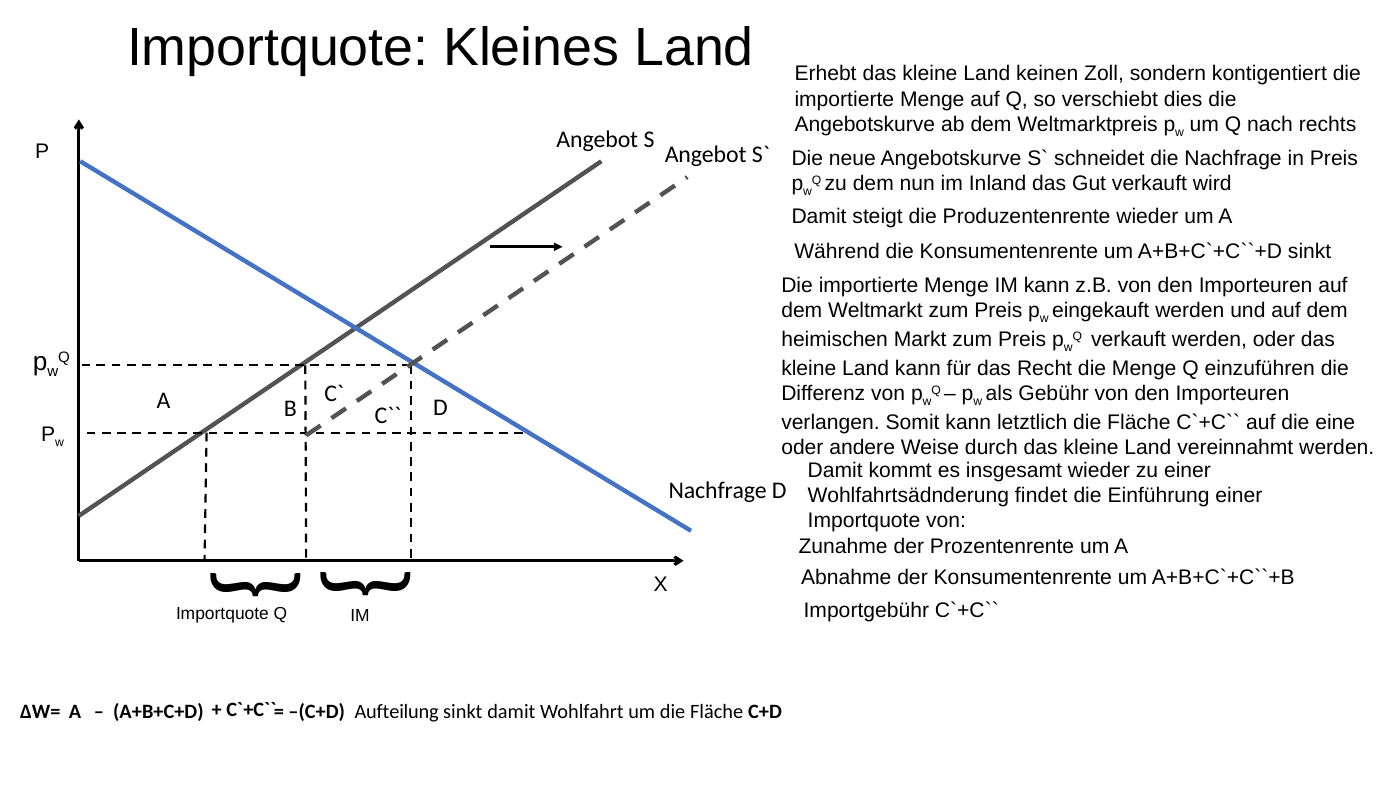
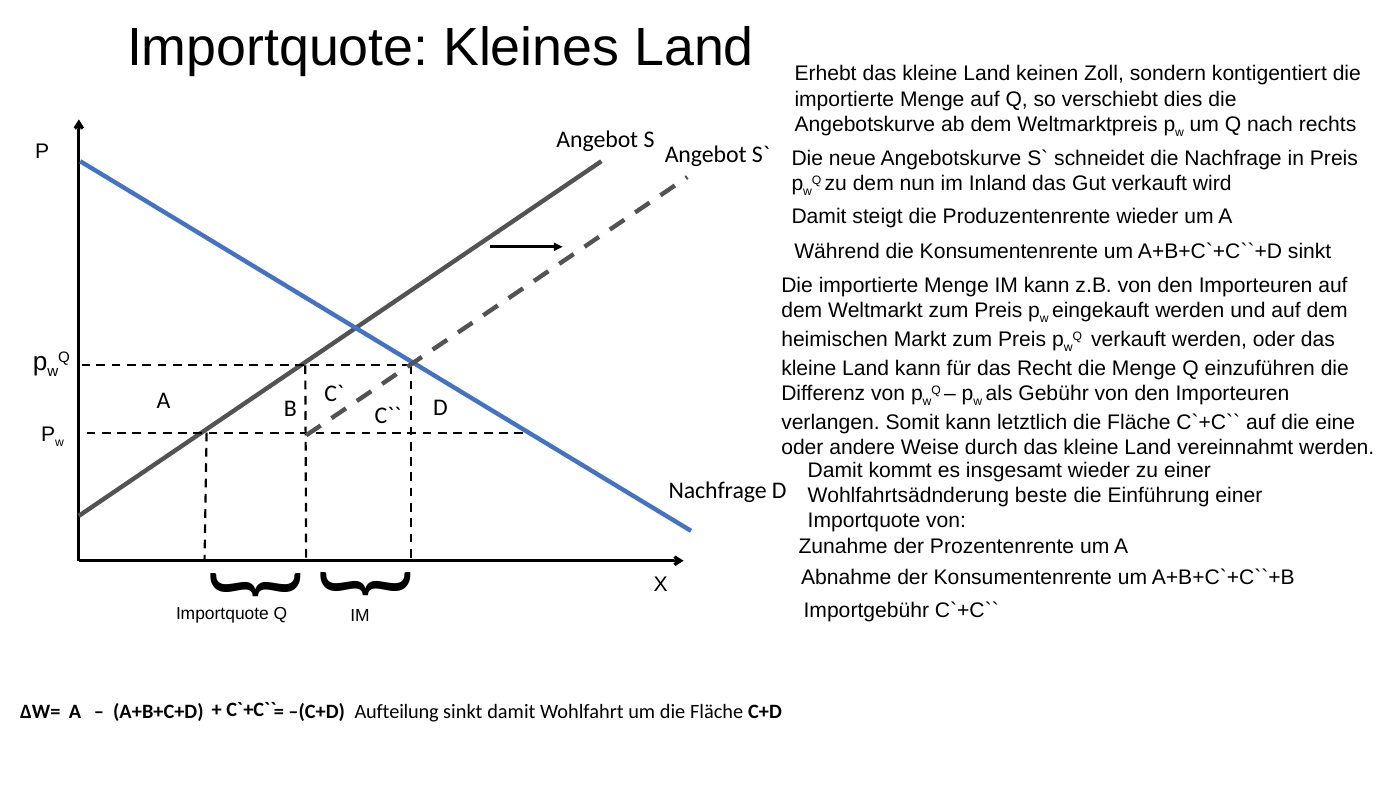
findet: findet -> beste
